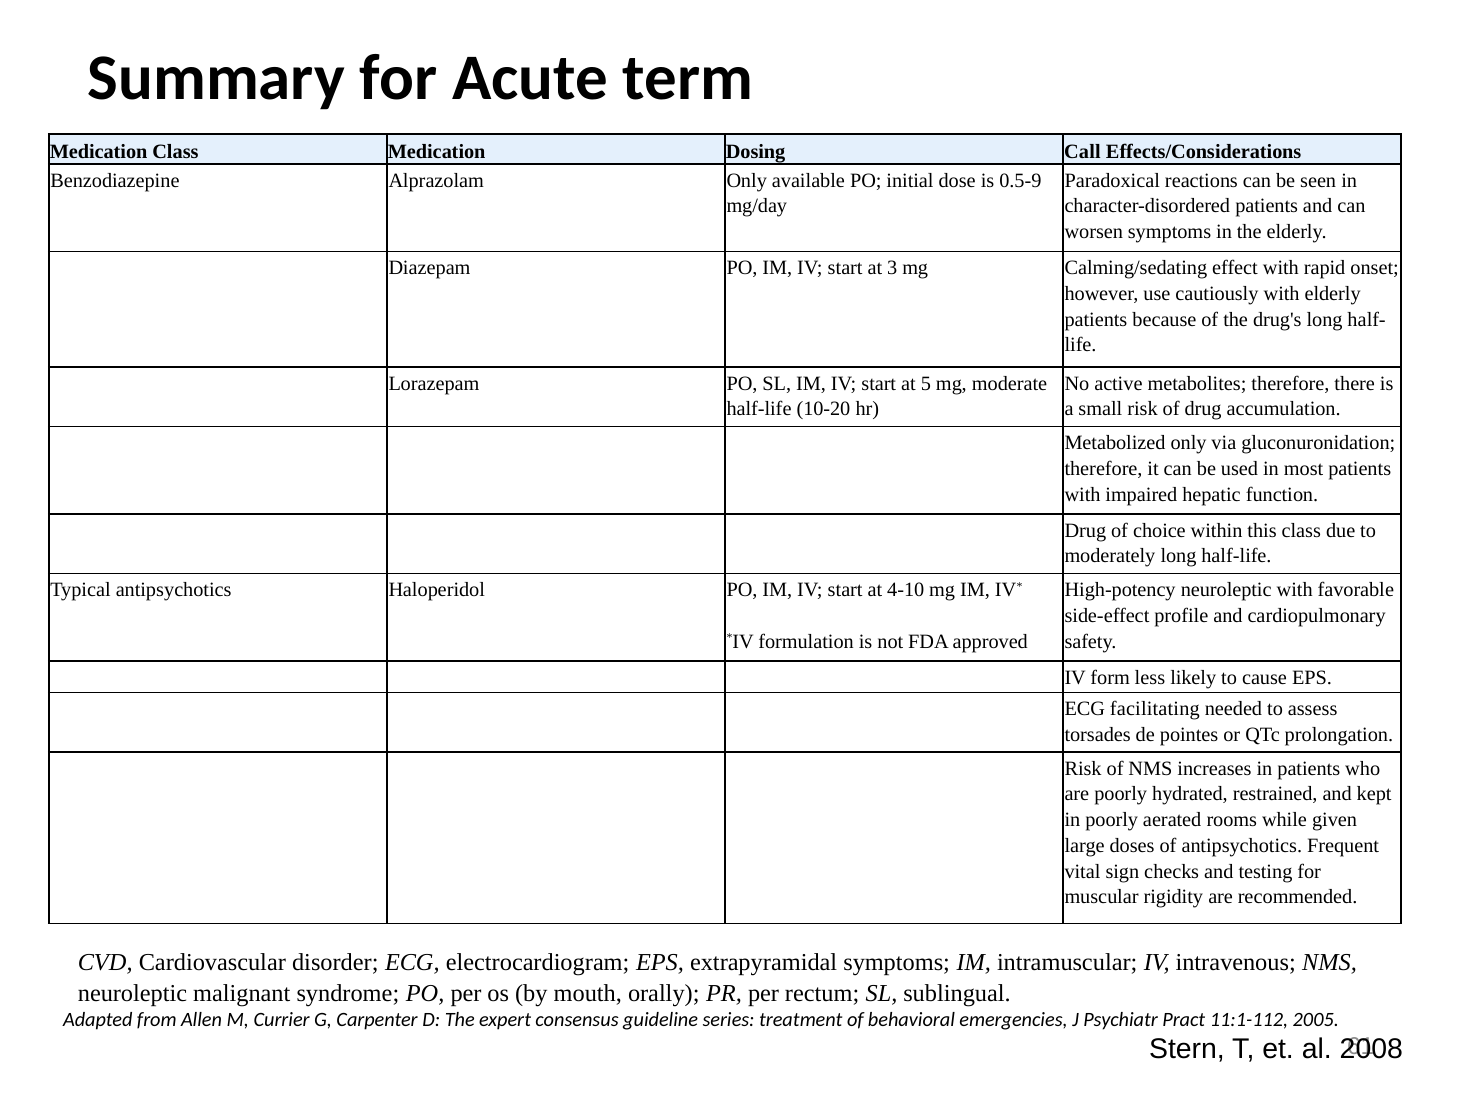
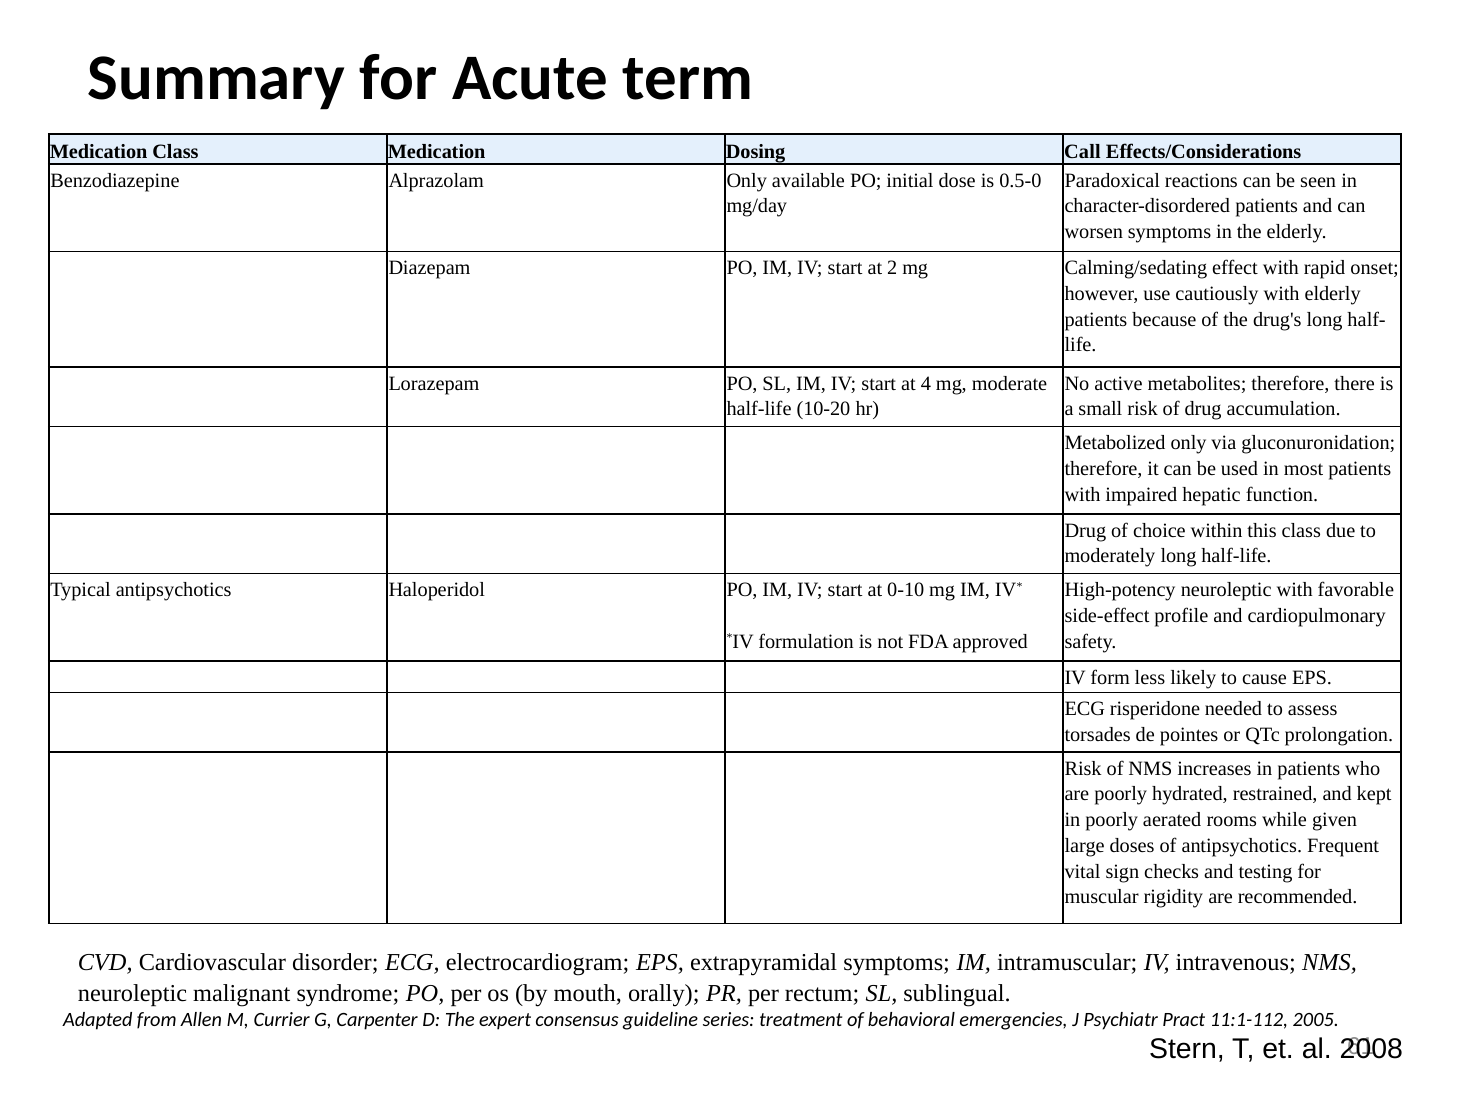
0.5-9: 0.5-9 -> 0.5-0
3: 3 -> 2
5: 5 -> 4
4-10: 4-10 -> 0-10
facilitating: facilitating -> risperidone
